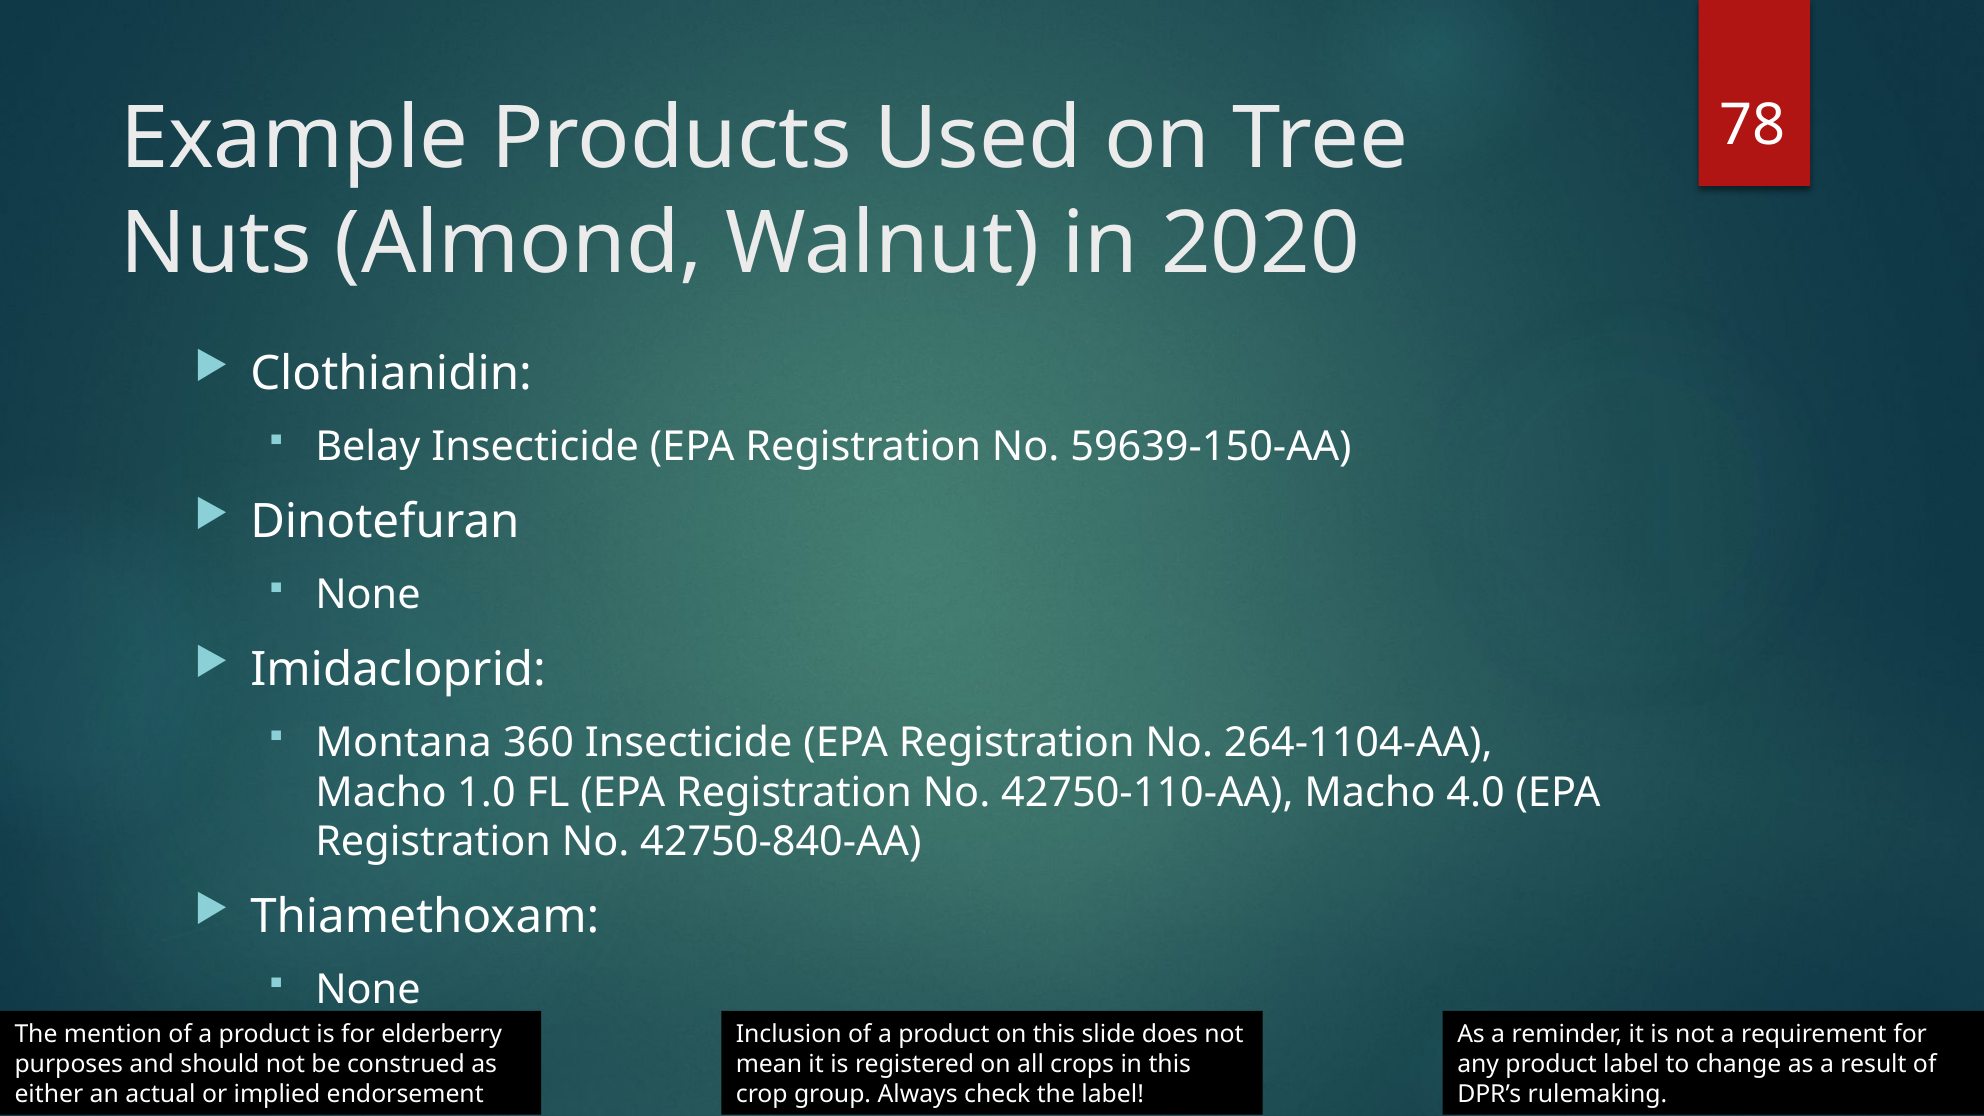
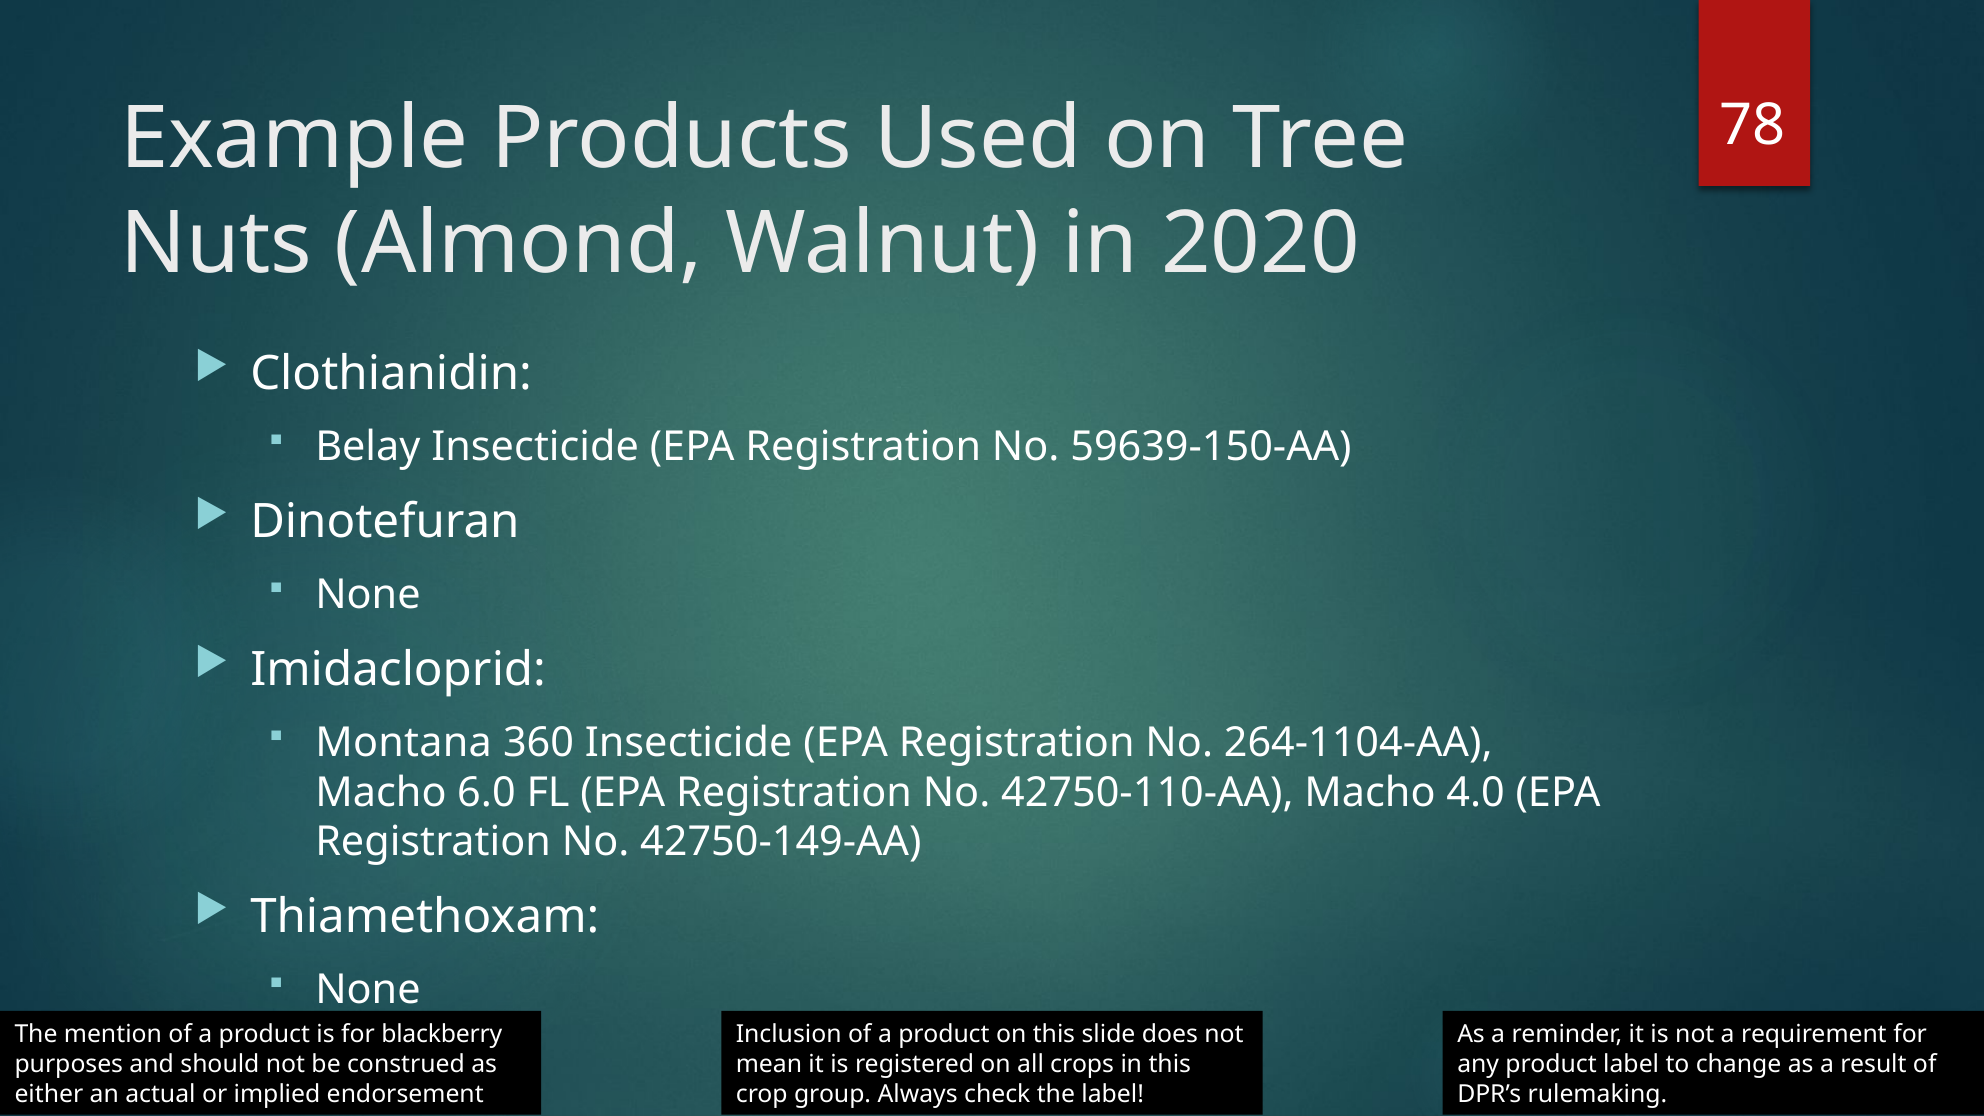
1.0: 1.0 -> 6.0
42750-840-AA: 42750-840-AA -> 42750-149-AA
elderberry: elderberry -> blackberry
